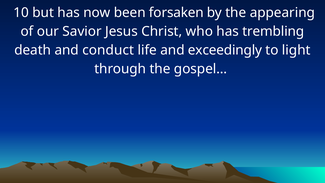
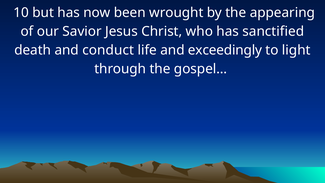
forsaken: forsaken -> wrought
trembling: trembling -> sanctified
